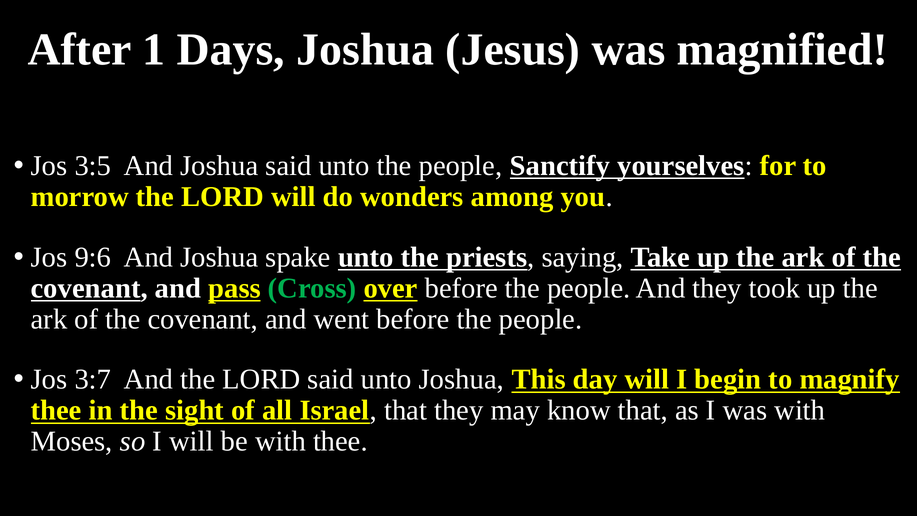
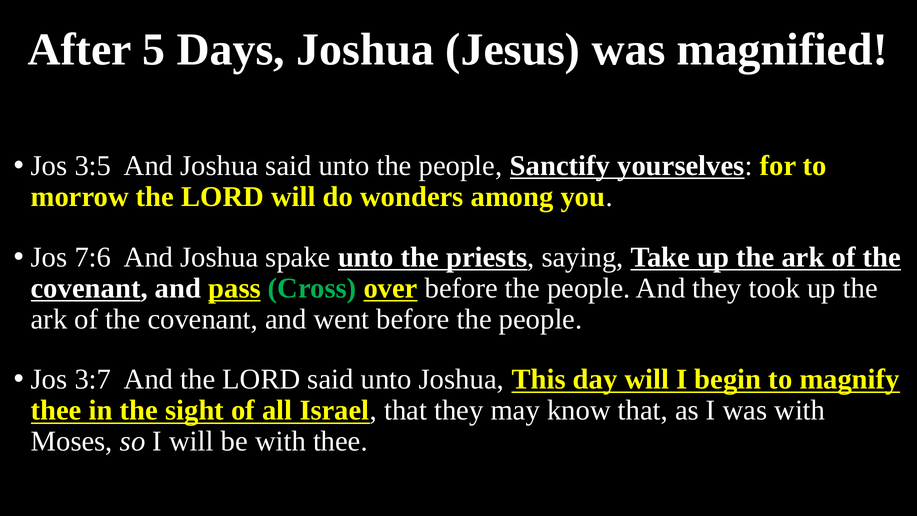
1: 1 -> 5
9:6: 9:6 -> 7:6
